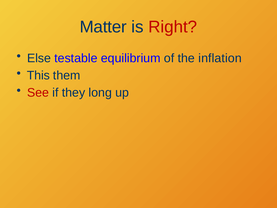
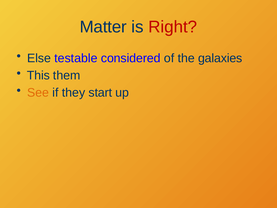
equilibrium: equilibrium -> considered
inflation: inflation -> galaxies
See colour: red -> orange
long: long -> start
